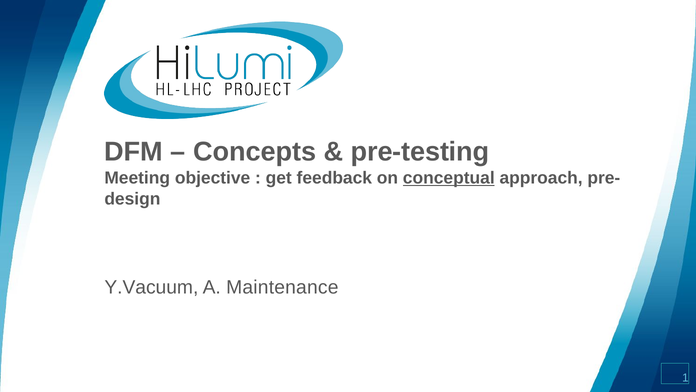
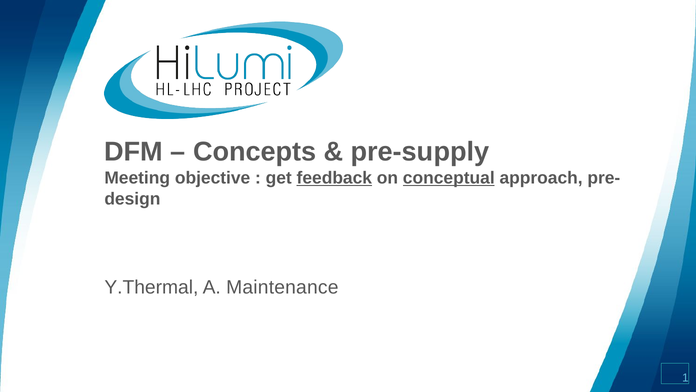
pre-testing: pre-testing -> pre-supply
feedback underline: none -> present
Y.Vacuum: Y.Vacuum -> Y.Thermal
